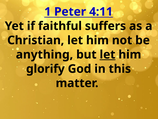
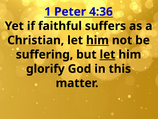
4:11: 4:11 -> 4:36
him at (97, 40) underline: none -> present
anything: anything -> suffering
